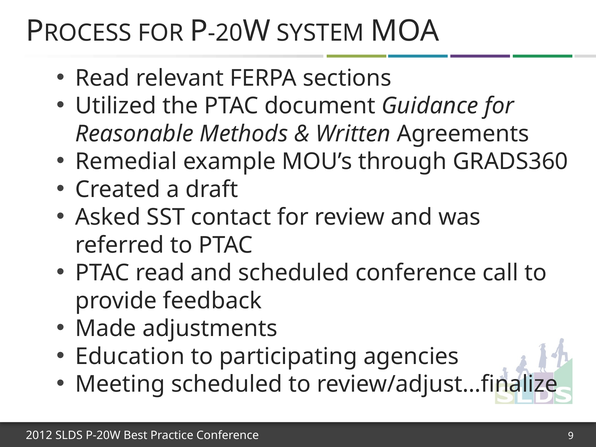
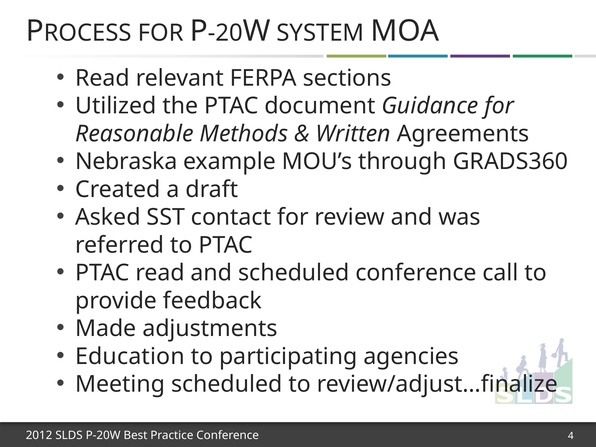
Remedial: Remedial -> Nebraska
9: 9 -> 4
